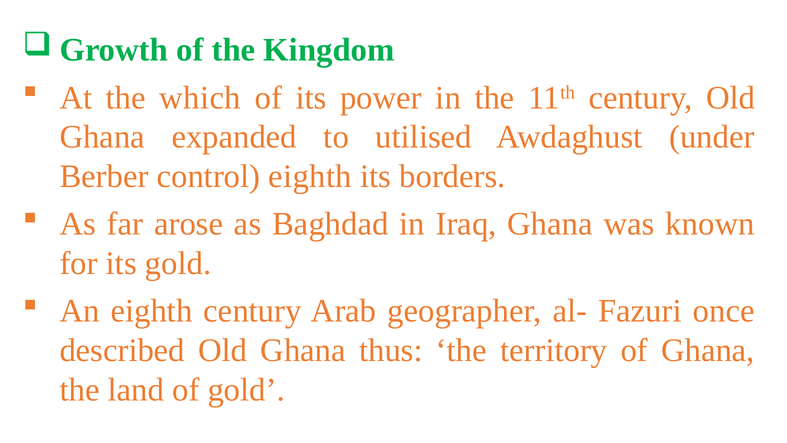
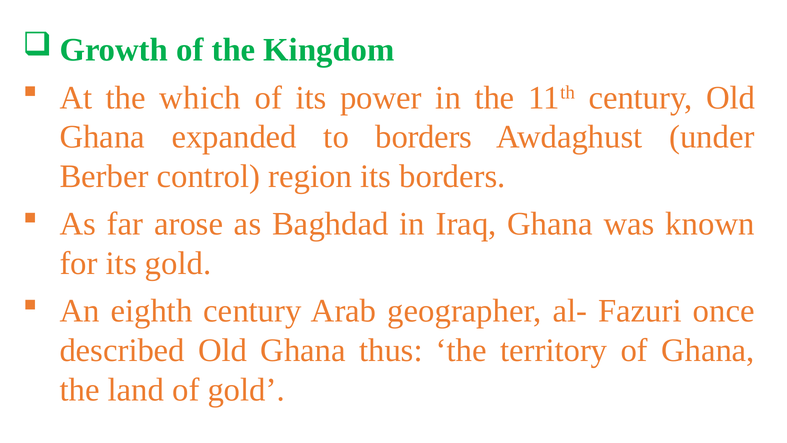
to utilised: utilised -> borders
control eighth: eighth -> region
